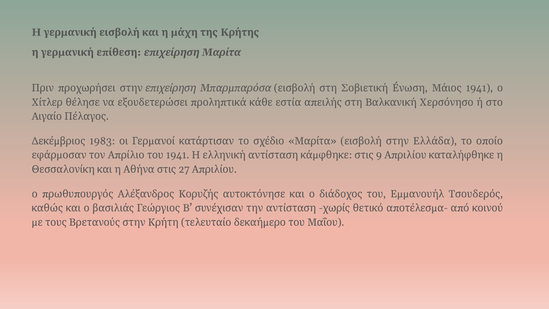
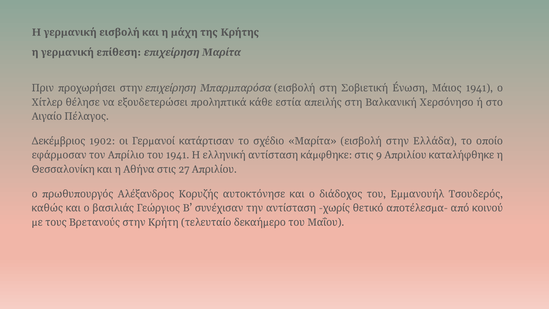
1983: 1983 -> 1902
